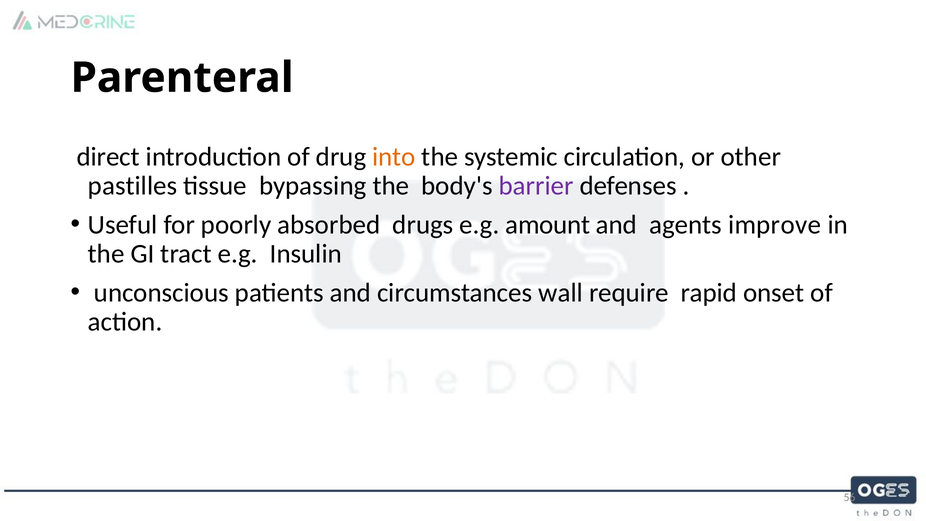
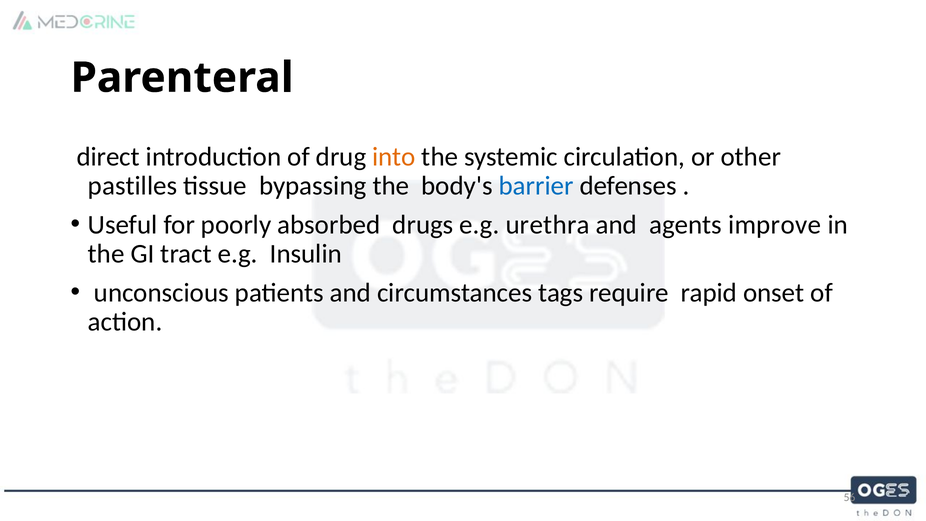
barrier colour: purple -> blue
amount: amount -> urethra
wall: wall -> tags
